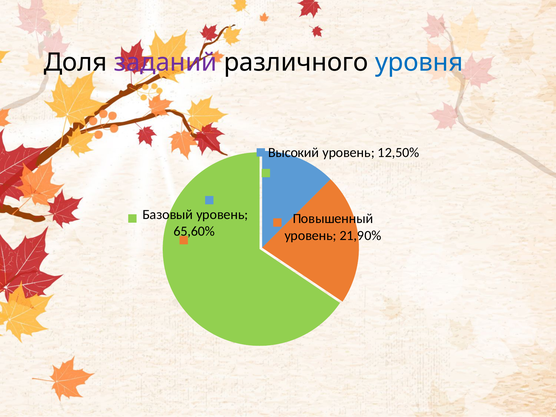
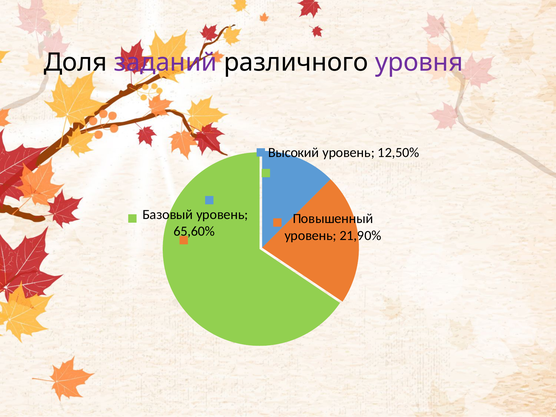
уровня colour: blue -> purple
